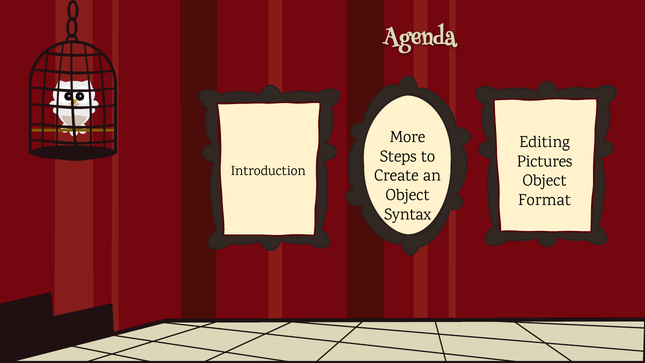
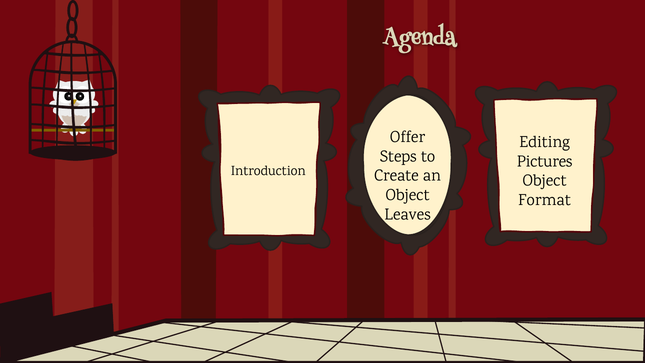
More: More -> Offer
Syntax: Syntax -> Leaves
